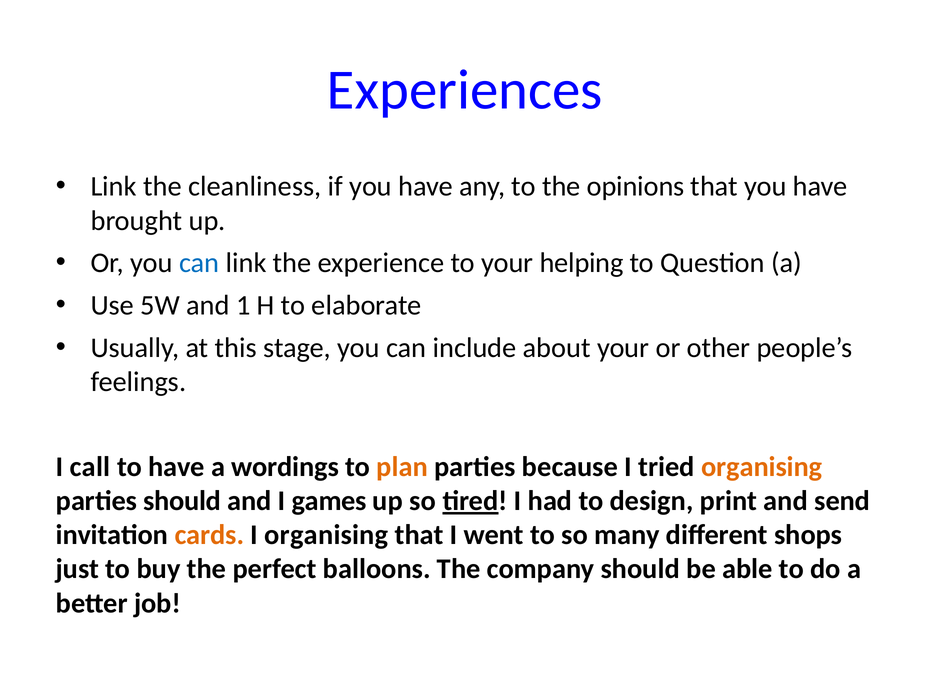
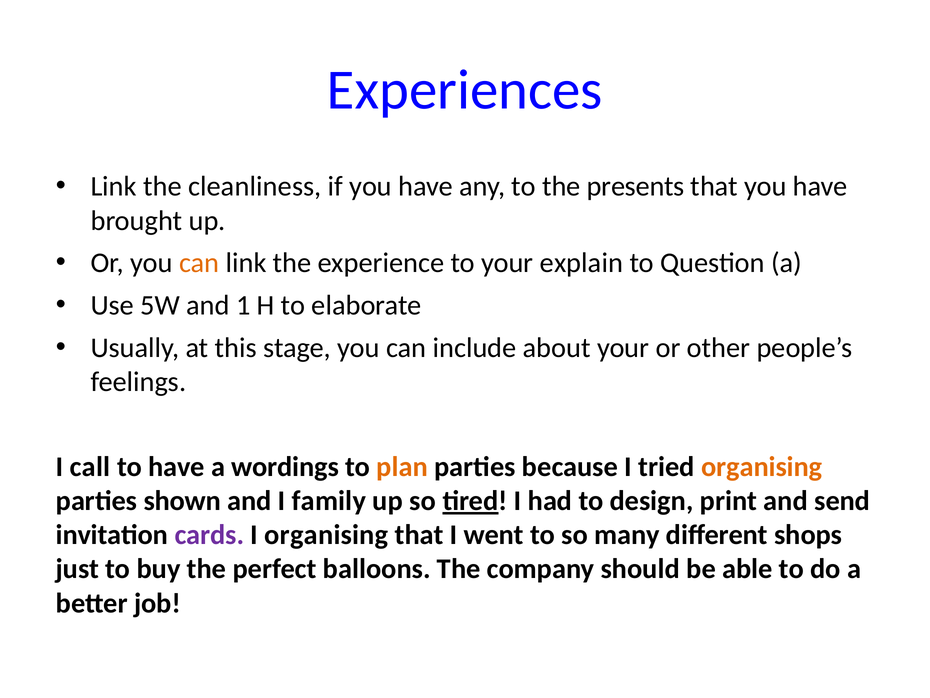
opinions: opinions -> presents
can at (199, 263) colour: blue -> orange
helping: helping -> explain
parties should: should -> shown
games: games -> family
cards colour: orange -> purple
